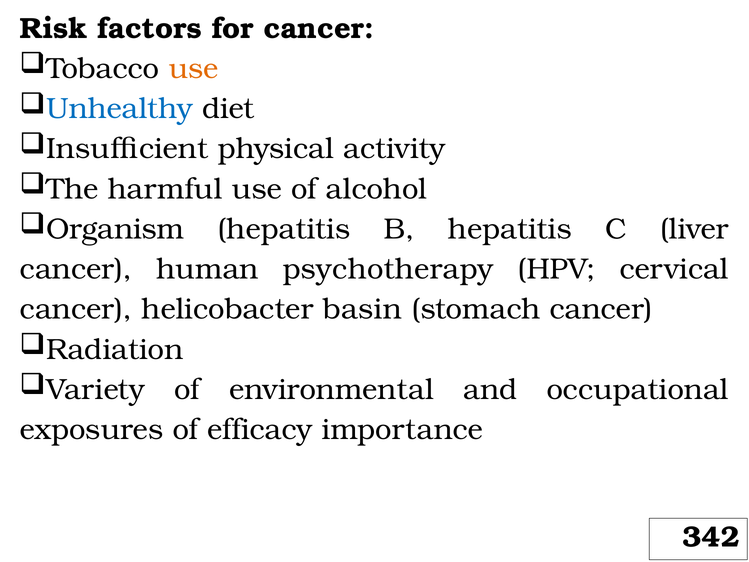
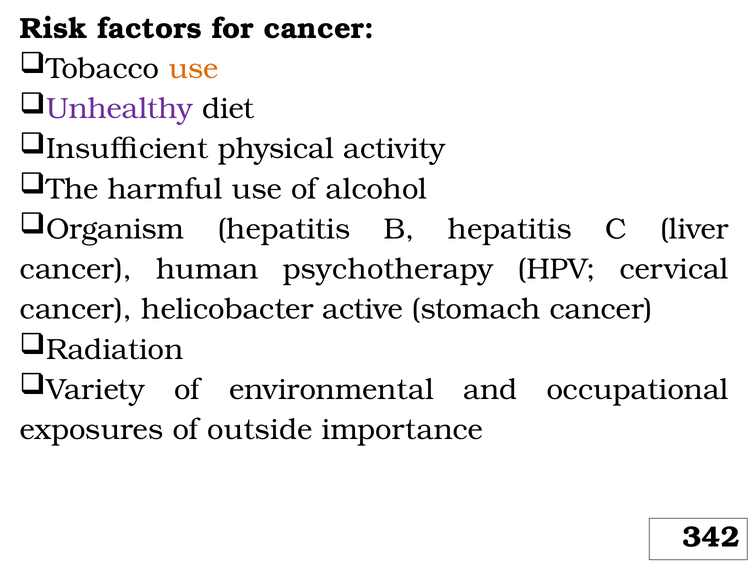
Unhealthy colour: blue -> purple
basin: basin -> active
efficacy: efficacy -> outside
